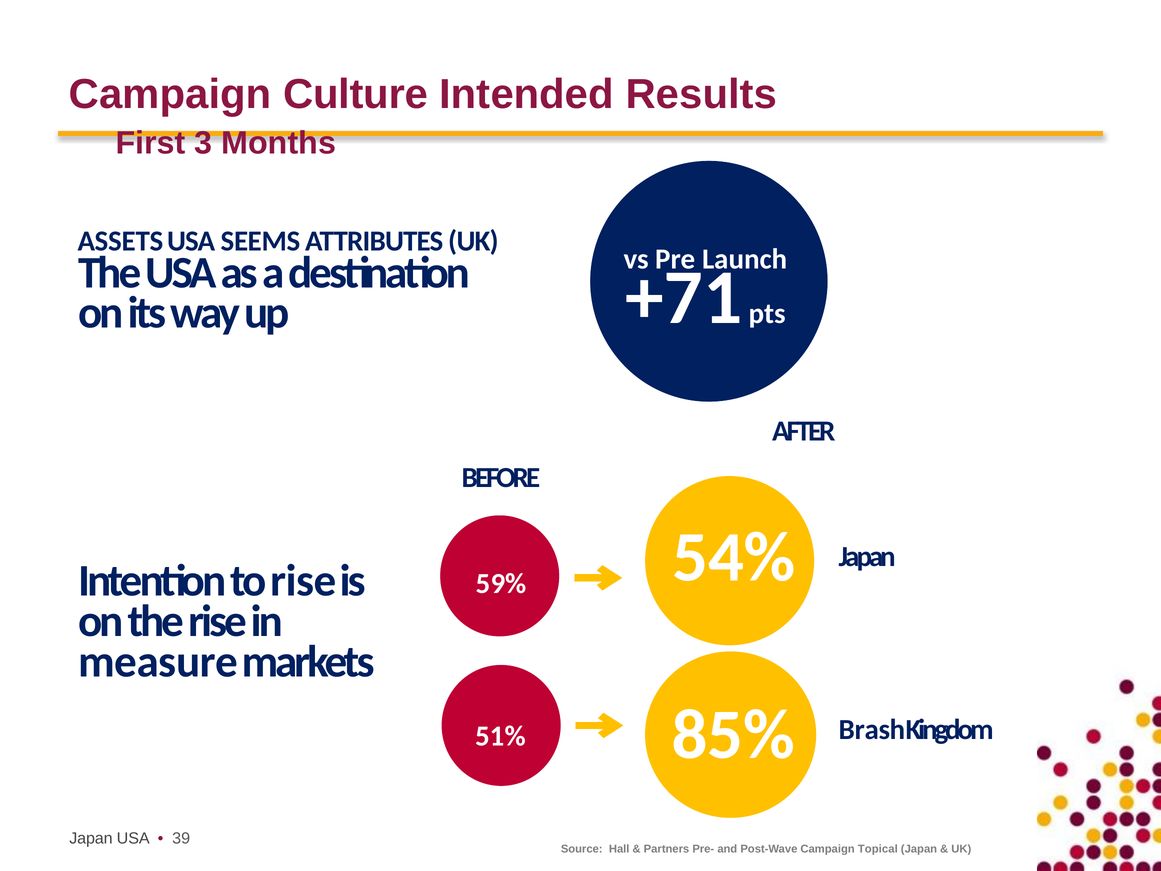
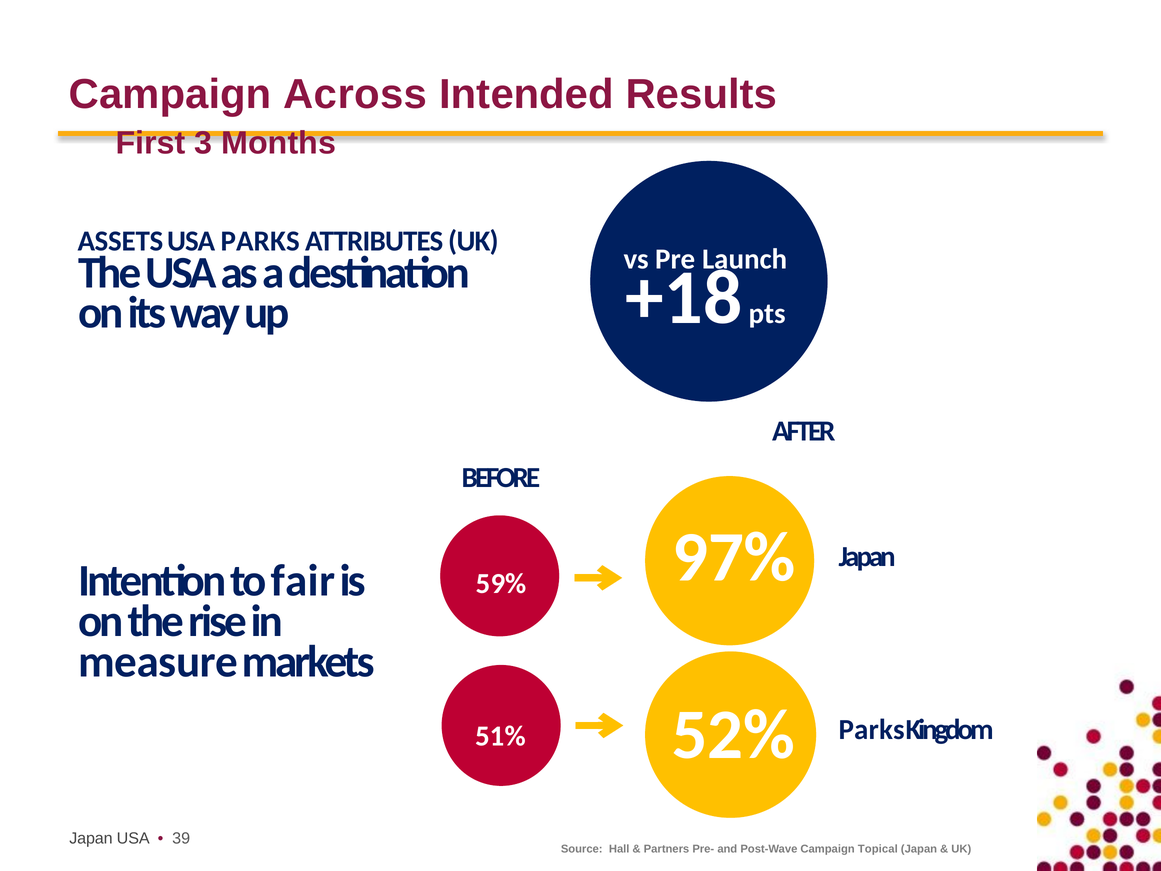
Culture: Culture -> Across
USA SEEMS: SEEMS -> PARKS
+71: +71 -> +18
54%: 54% -> 97%
to rise: rise -> fair
Brash at (872, 729): Brash -> Parks
85%: 85% -> 52%
